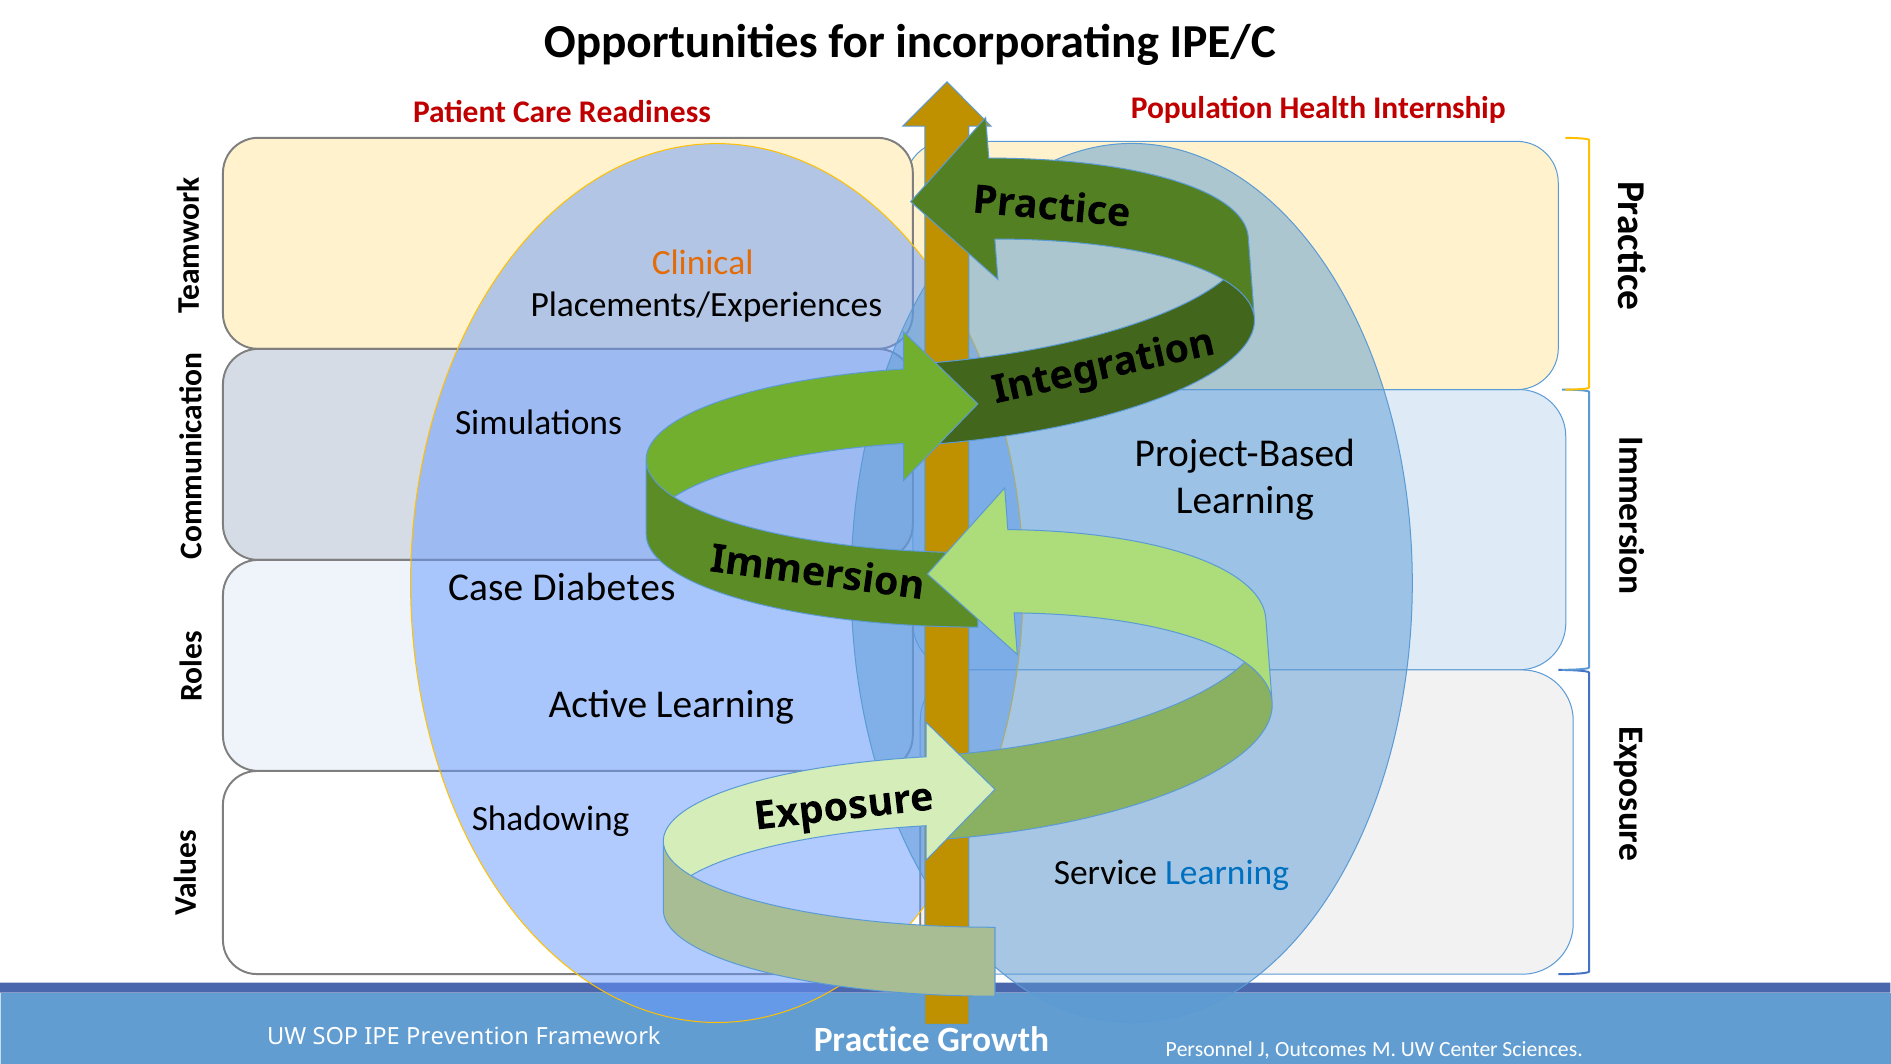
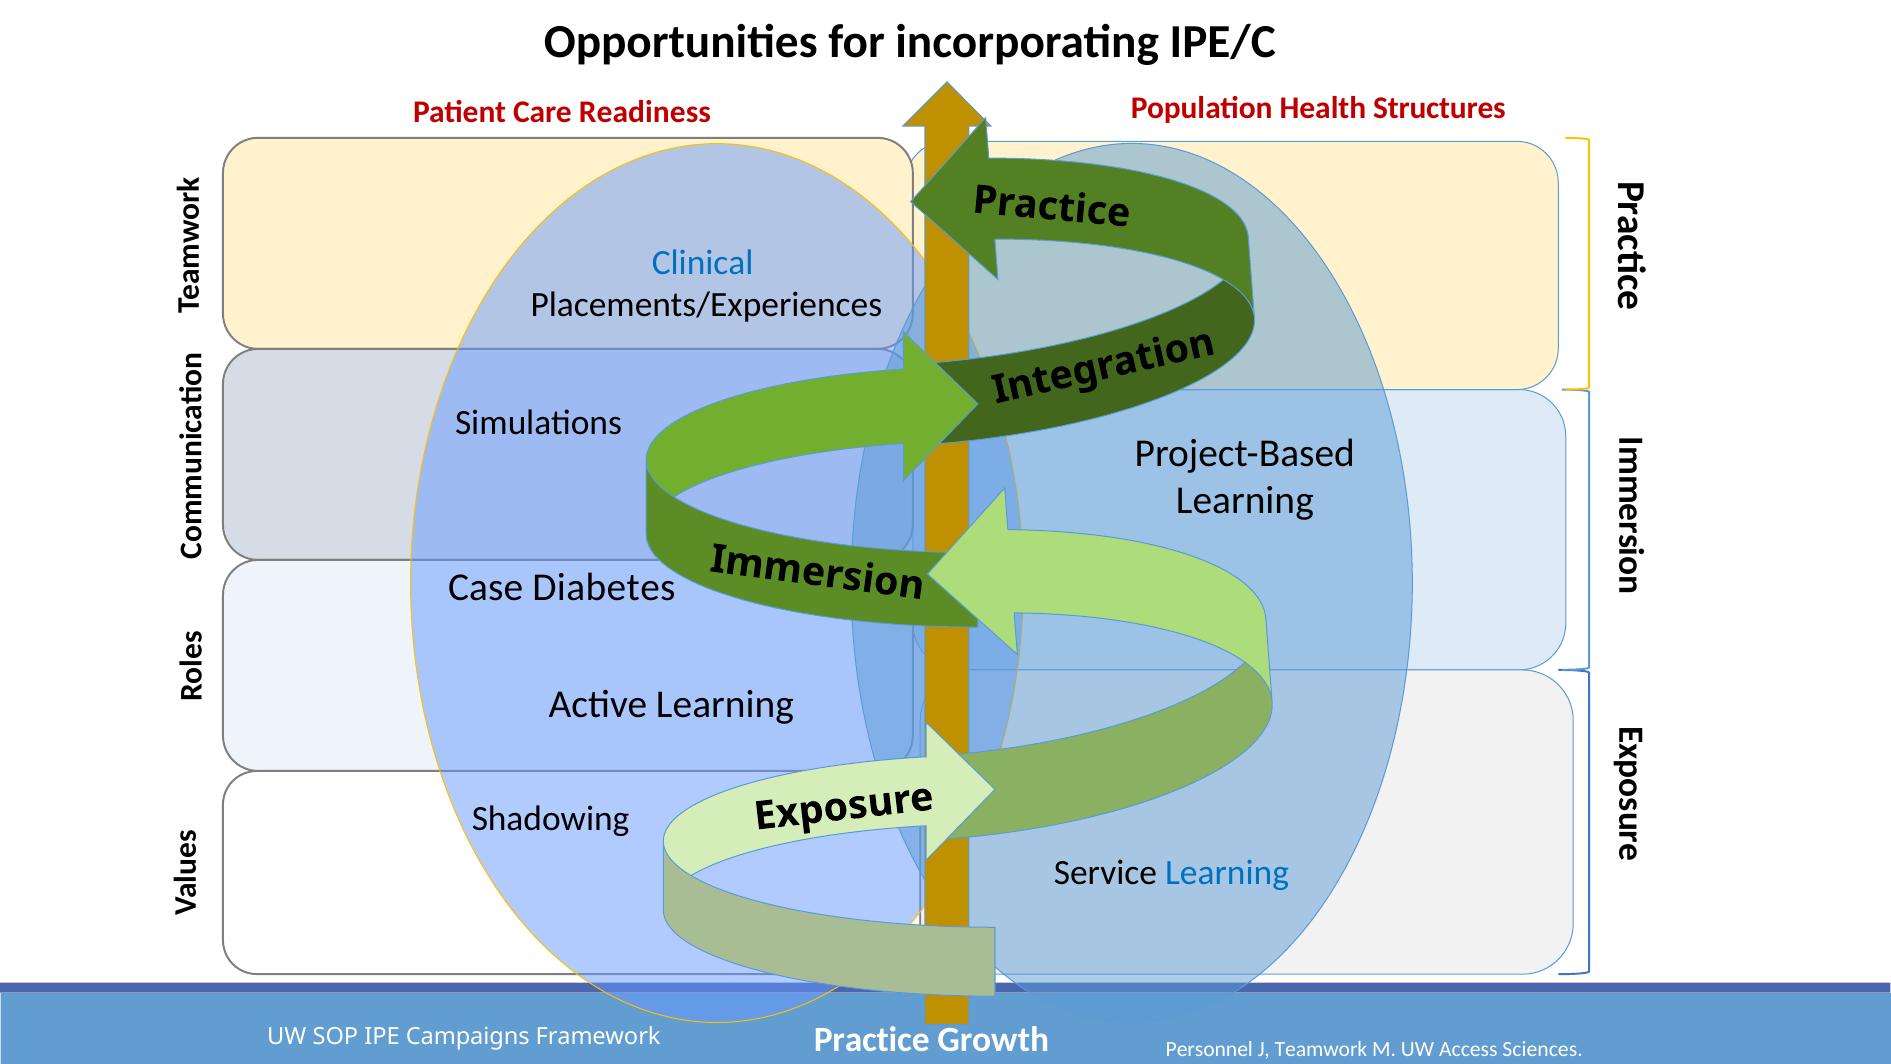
Internship: Internship -> Structures
Clinical colour: orange -> blue
Prevention: Prevention -> Campaigns
Outcomes: Outcomes -> Teamwork
Center: Center -> Access
